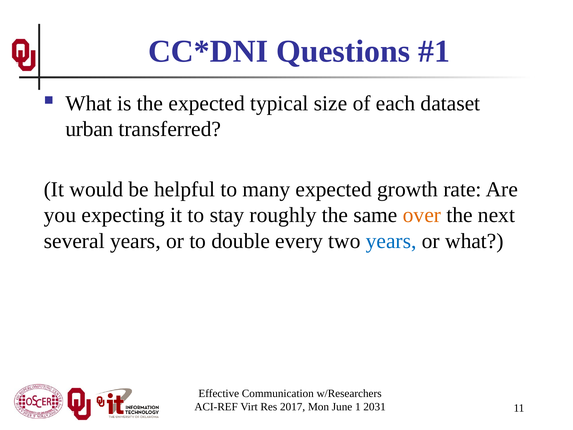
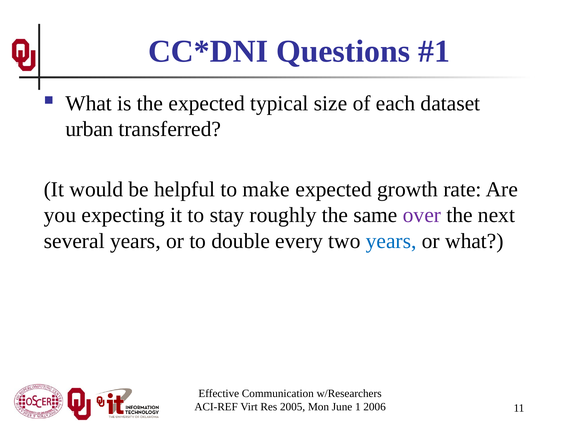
many: many -> make
over colour: orange -> purple
2017: 2017 -> 2005
2031: 2031 -> 2006
